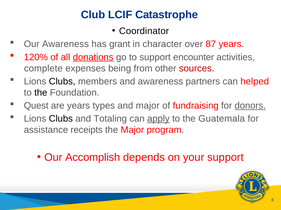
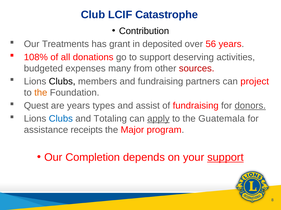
Coordinator: Coordinator -> Contribution
Our Awareness: Awareness -> Treatments
character: character -> deposited
87: 87 -> 56
120%: 120% -> 108%
donations underline: present -> none
encounter: encounter -> deserving
complete: complete -> budgeted
being: being -> many
and awareness: awareness -> fundraising
helped: helped -> project
the at (41, 93) colour: black -> orange
and major: major -> assist
Clubs at (61, 119) colour: black -> blue
Accomplish: Accomplish -> Completion
support at (225, 158) underline: none -> present
